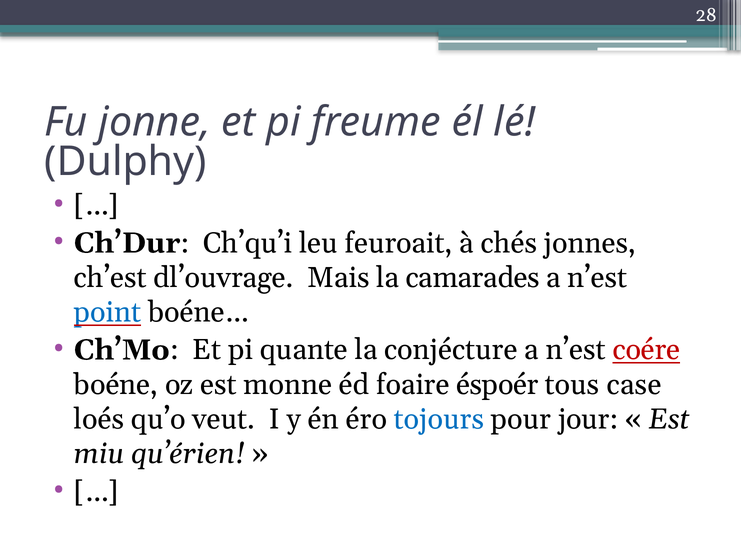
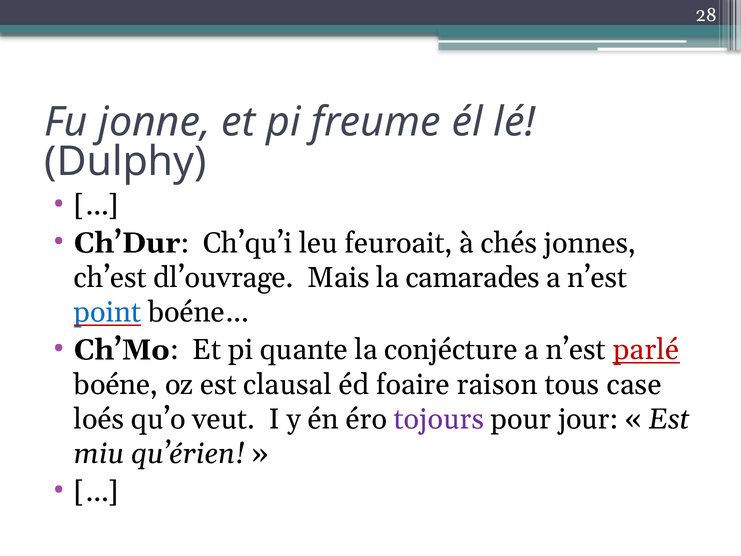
coére: coére -> parlé
monne: monne -> clausal
éspoér: éspoér -> raison
tojours colour: blue -> purple
